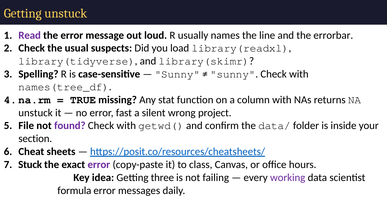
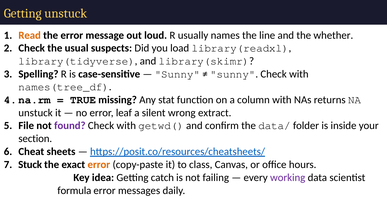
Read colour: purple -> orange
errorbar: errorbar -> whether
fast: fast -> leaf
project: project -> extract
error at (99, 164) colour: purple -> orange
three: three -> catch
